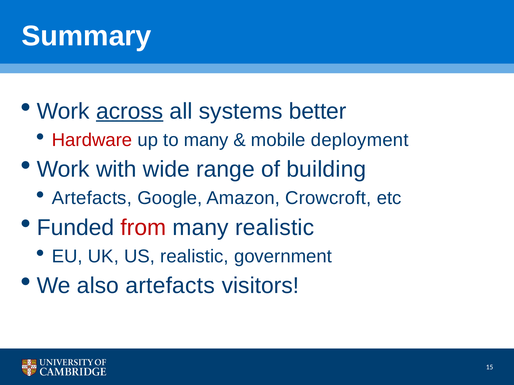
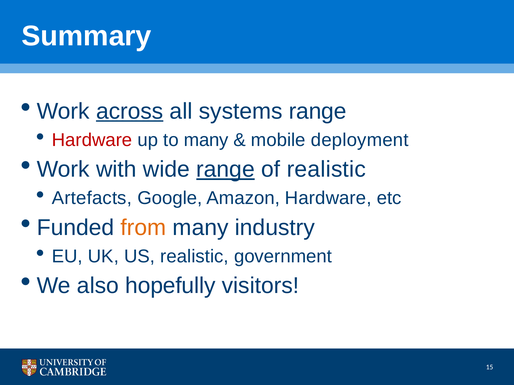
systems better: better -> range
range at (226, 170) underline: none -> present
of building: building -> realistic
Amazon Crowcroft: Crowcroft -> Hardware
from colour: red -> orange
many realistic: realistic -> industry
also artefacts: artefacts -> hopefully
